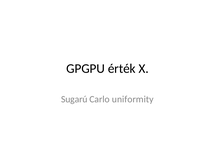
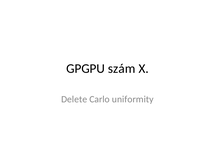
érték: érték -> szám
Sugarú: Sugarú -> Delete
